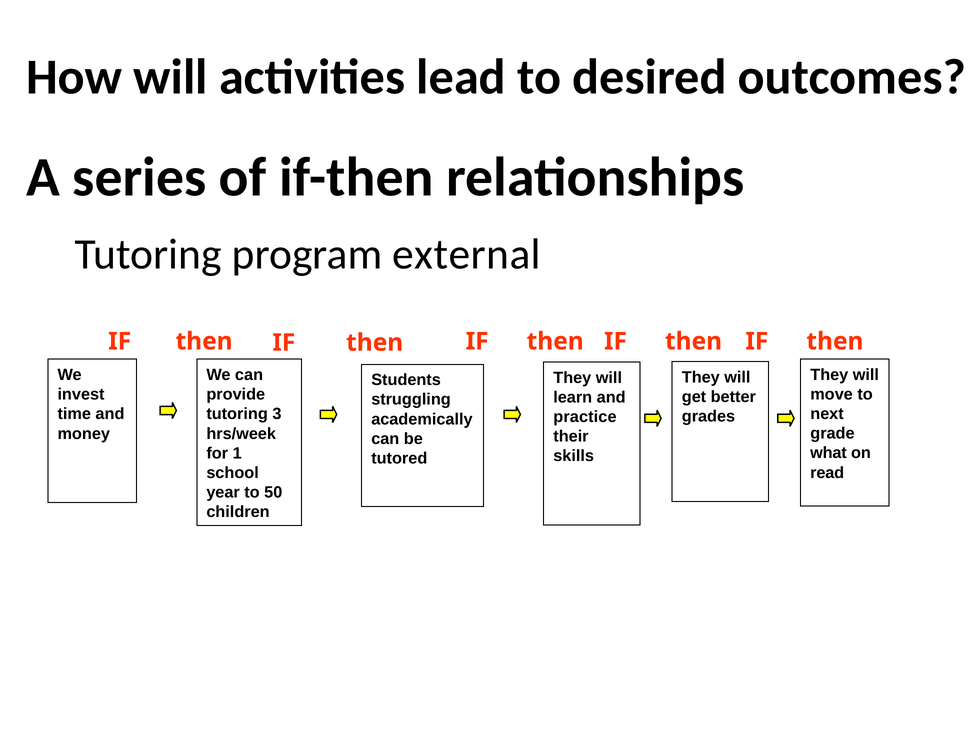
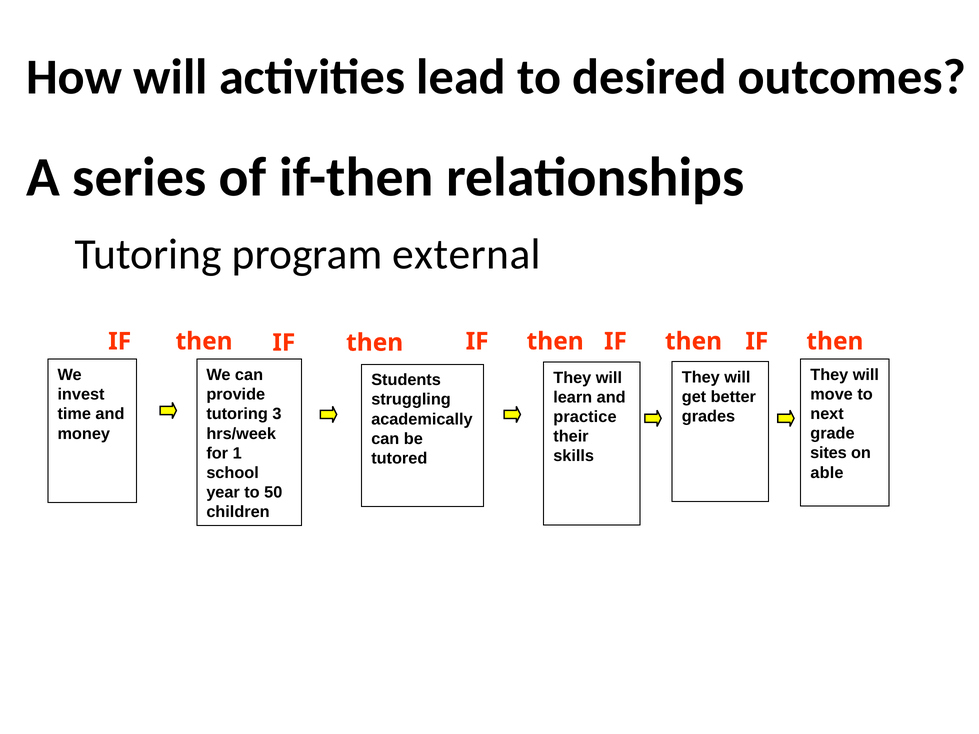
what: what -> sites
read: read -> able
